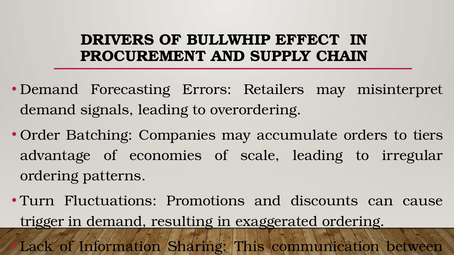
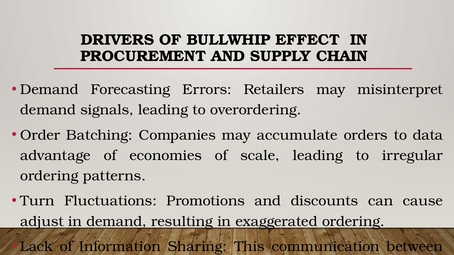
tiers: tiers -> data
trigger: trigger -> adjust
